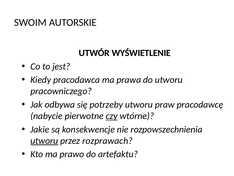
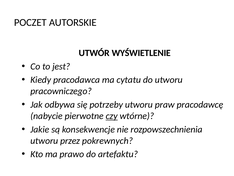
SWOIM: SWOIM -> POCZET
prawa: prawa -> cytatu
utworu at (44, 140) underline: present -> none
rozprawach: rozprawach -> pokrewnych
